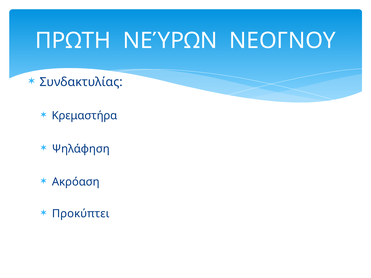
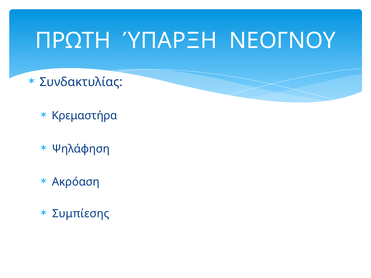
ΝΕΎΡΩΝ: ΝΕΎΡΩΝ -> ΎΠΑΡΞΗ
Προκύπτει: Προκύπτει -> Συμπίεσης
